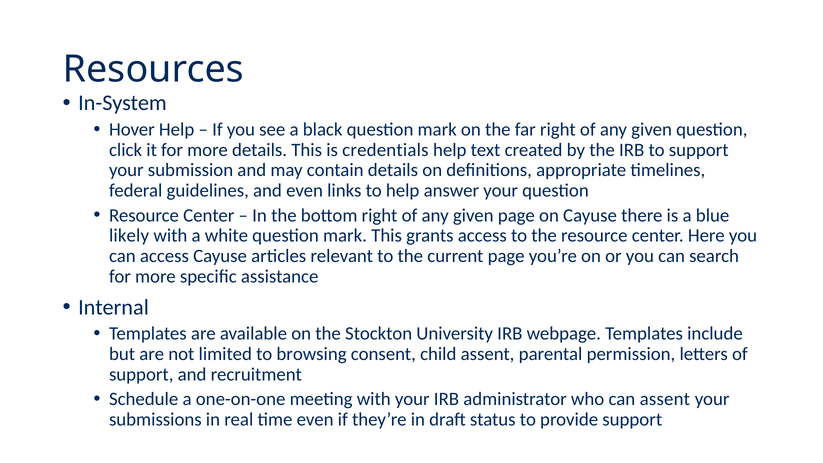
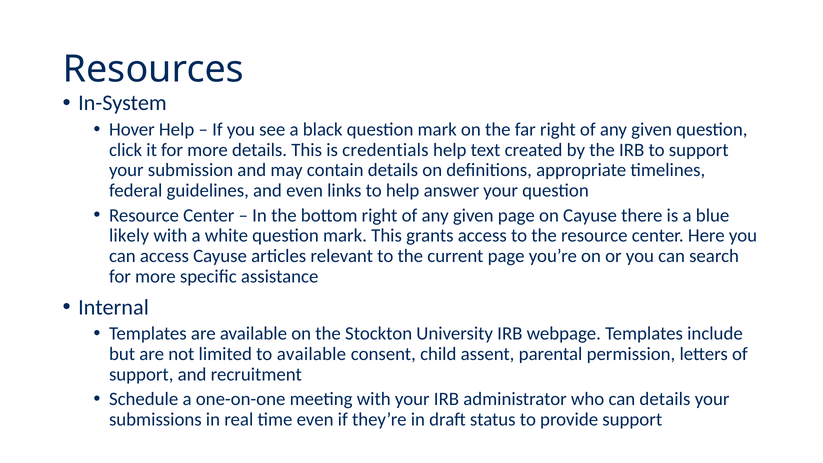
to browsing: browsing -> available
can assent: assent -> details
